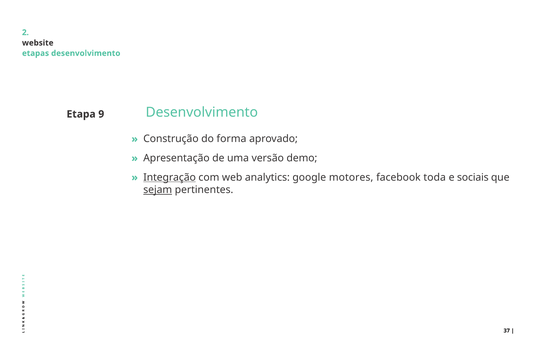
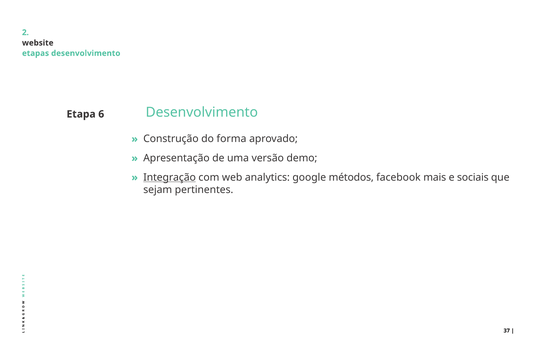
9: 9 -> 6
motores: motores -> métodos
toda: toda -> mais
sejam underline: present -> none
